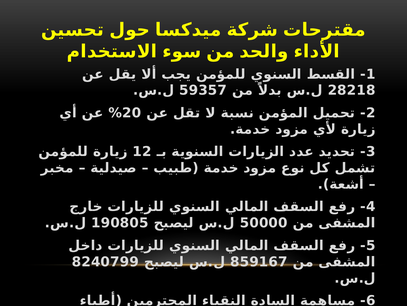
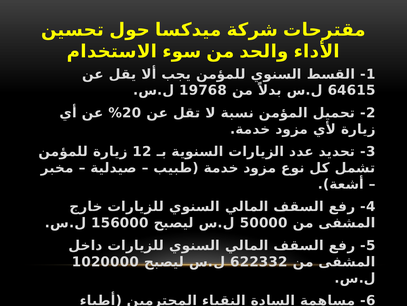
59357: 59357 -> 19768
28218: 28218 -> 64615
190805: 190805 -> 156000
8240799: 8240799 -> 1020000
859167: 859167 -> 622332
